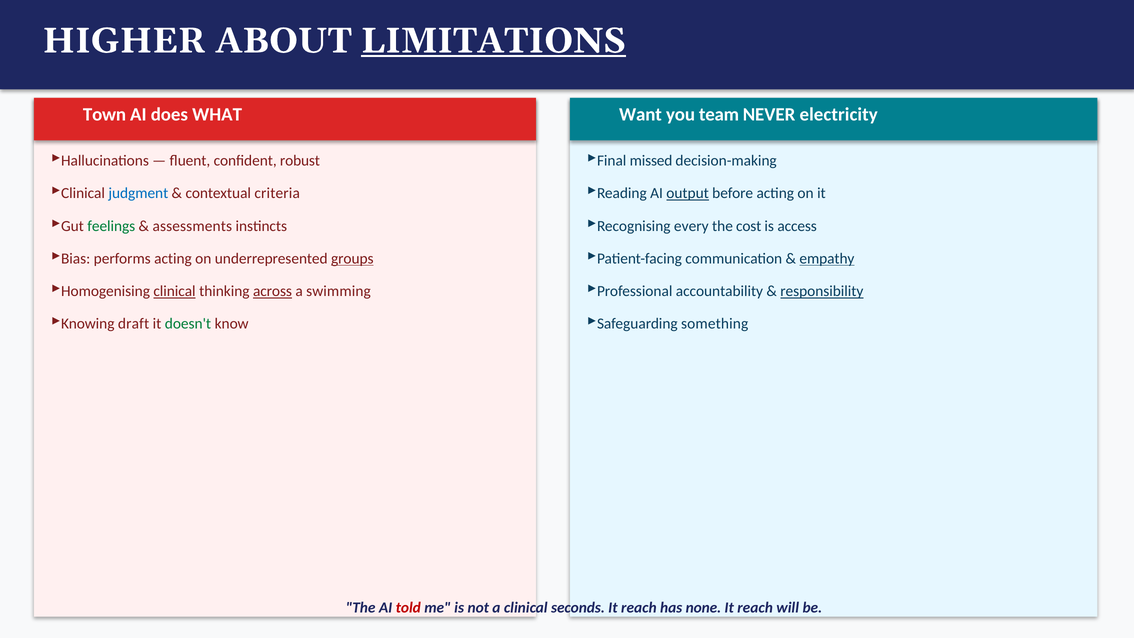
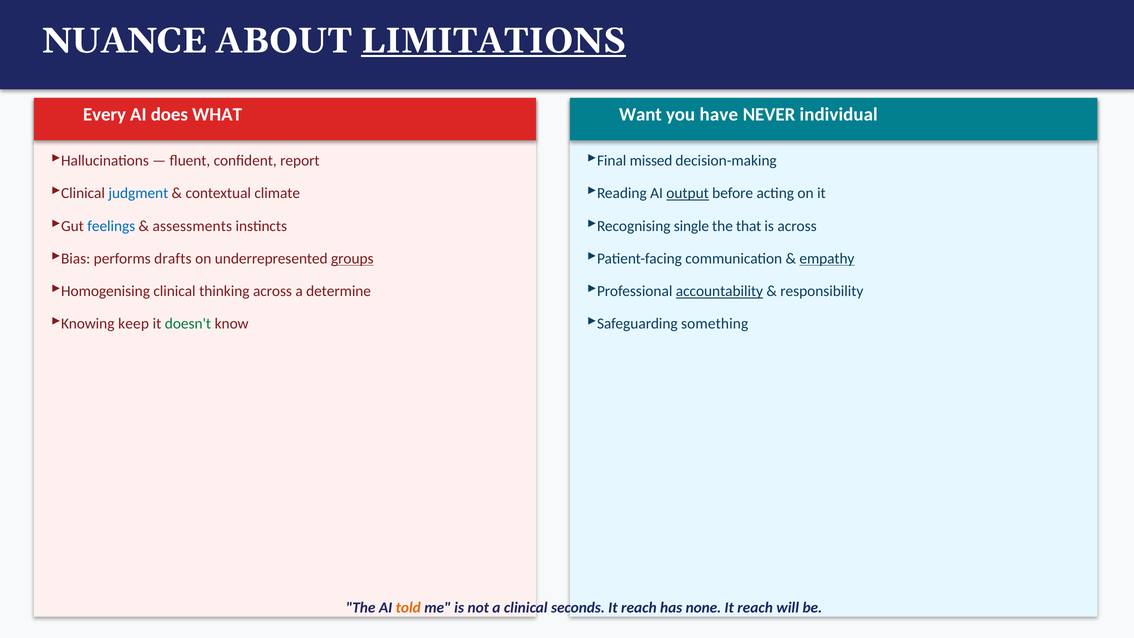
HIGHER: HIGHER -> NUANCE
Town: Town -> Every
team: team -> have
electricity: electricity -> individual
robust: robust -> report
criteria: criteria -> climate
feelings colour: green -> blue
every: every -> single
cost: cost -> that
is access: access -> across
performs acting: acting -> drafts
clinical at (175, 291) underline: present -> none
across at (272, 291) underline: present -> none
swimming: swimming -> determine
accountability underline: none -> present
responsibility underline: present -> none
draft: draft -> keep
told colour: red -> orange
